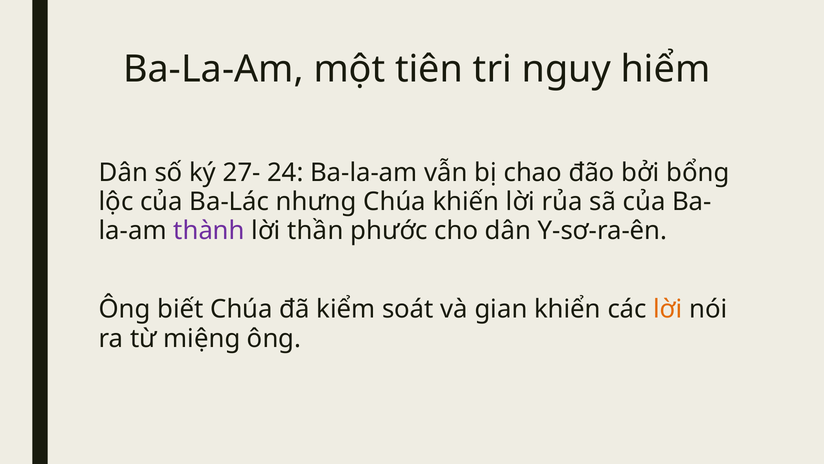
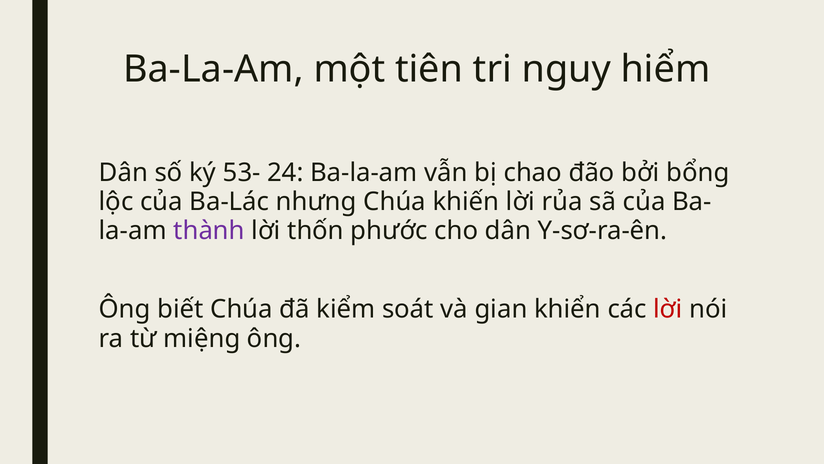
27-: 27- -> 53-
thần: thần -> thốn
lời at (668, 309) colour: orange -> red
